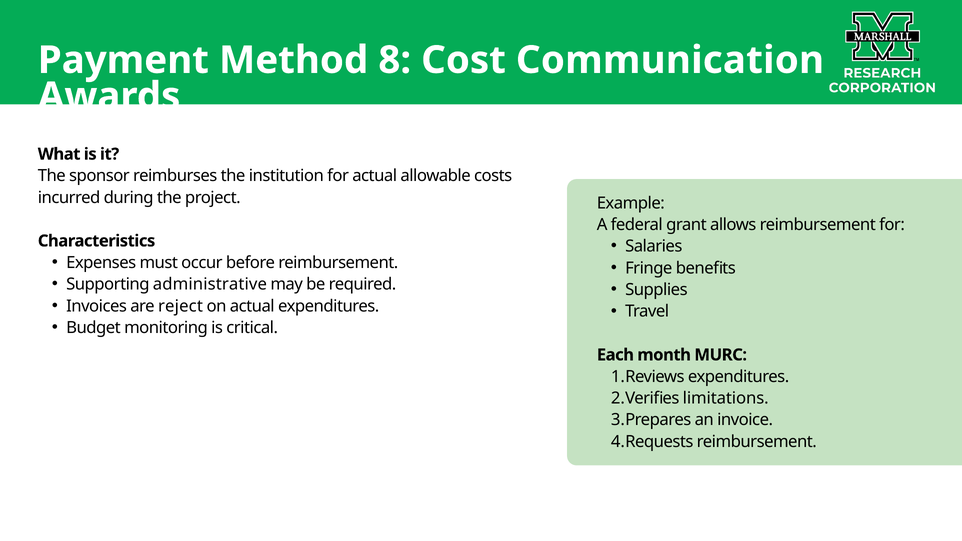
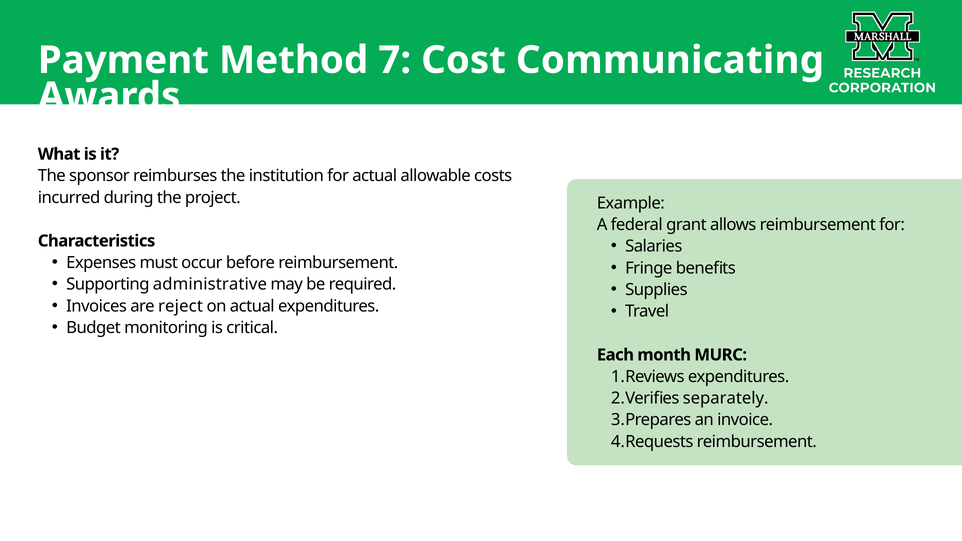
8: 8 -> 7
Communication: Communication -> Communicating
limitations: limitations -> separately
